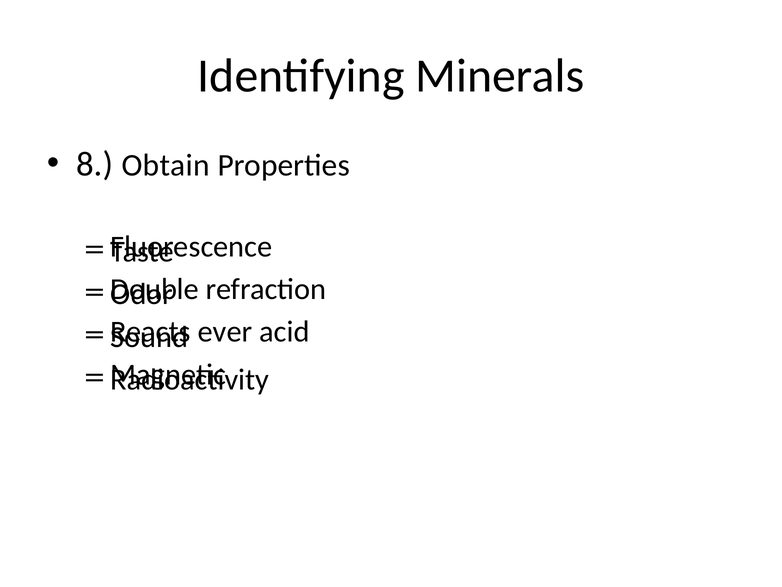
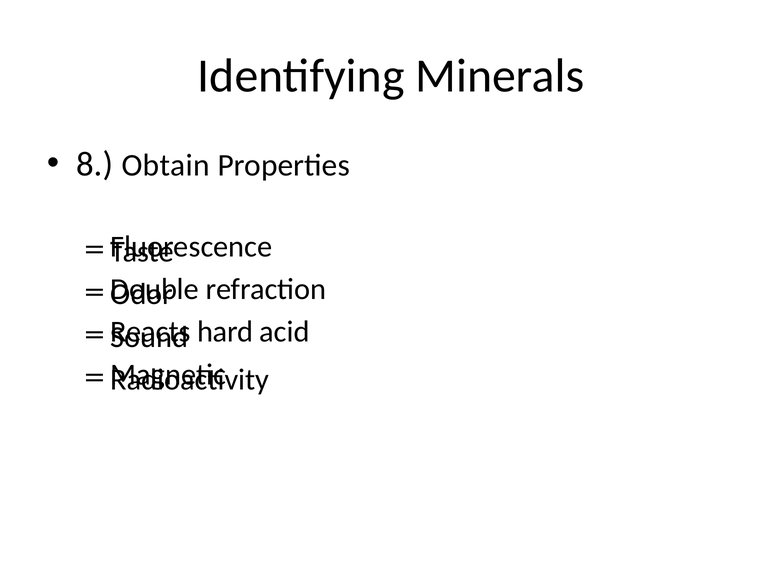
ever: ever -> hard
